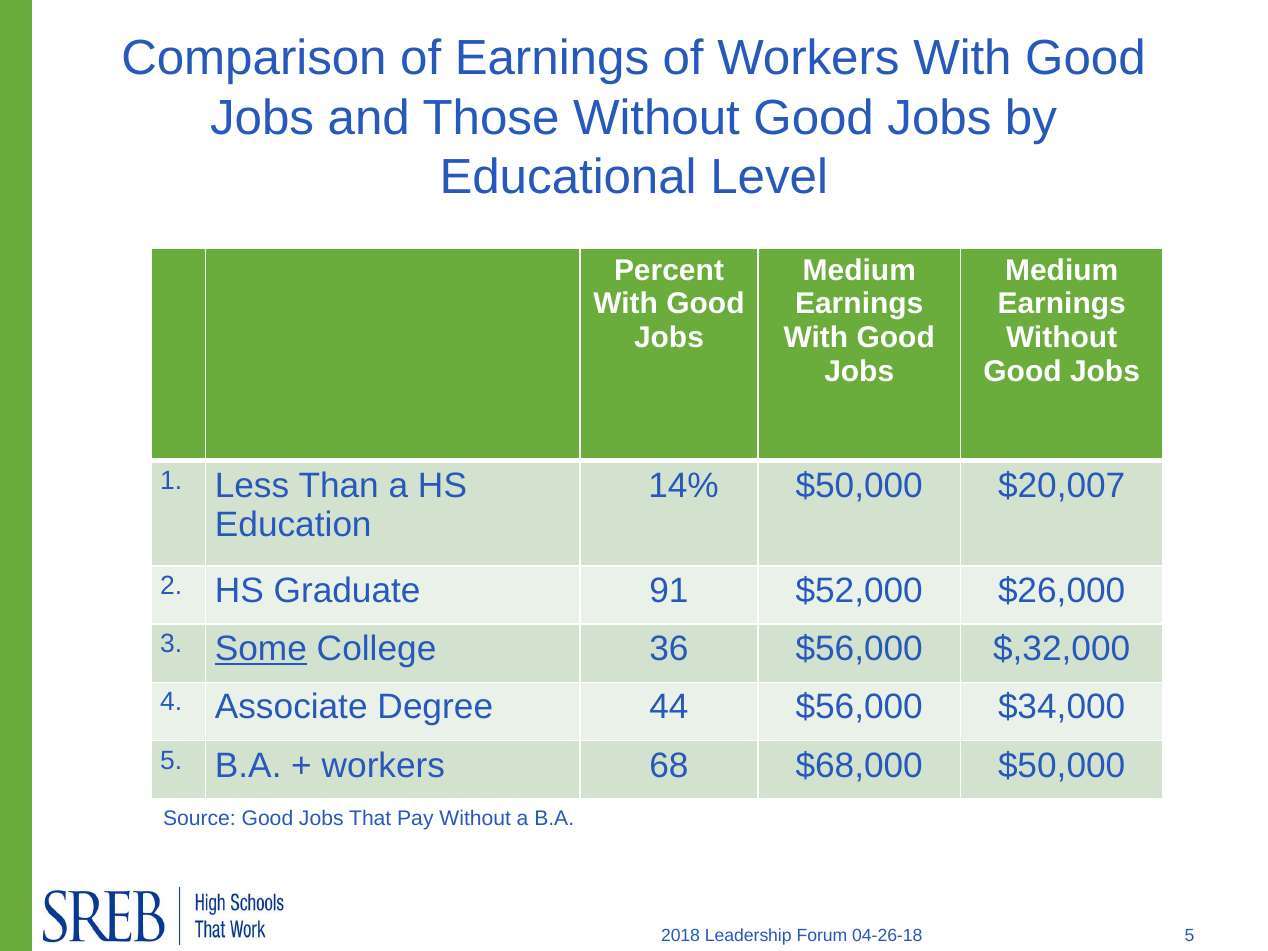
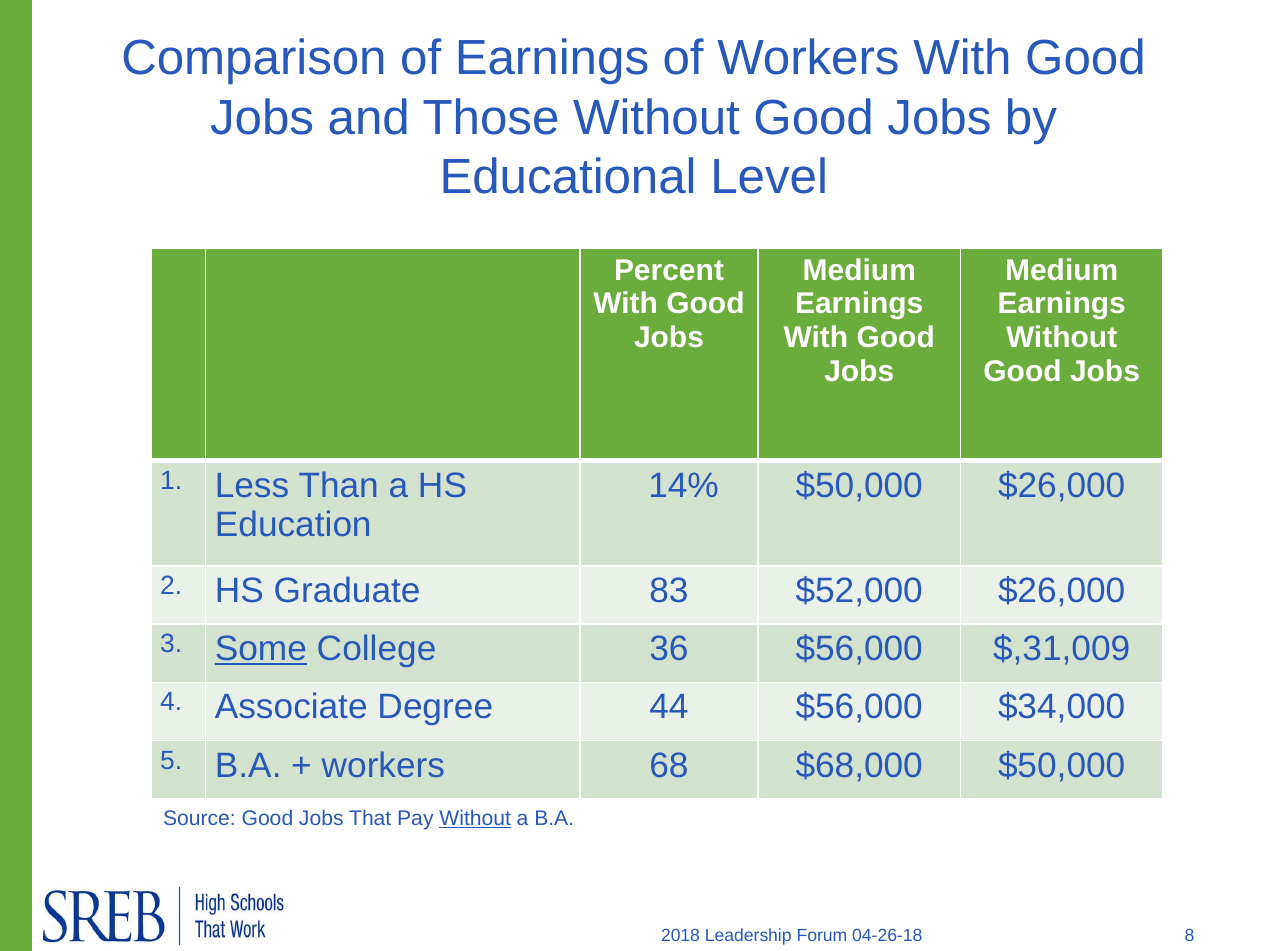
$50,000 $20,007: $20,007 -> $26,000
91: 91 -> 83
$,32,000: $,32,000 -> $,31,009
Without at (475, 818) underline: none -> present
04-26-18 5: 5 -> 8
